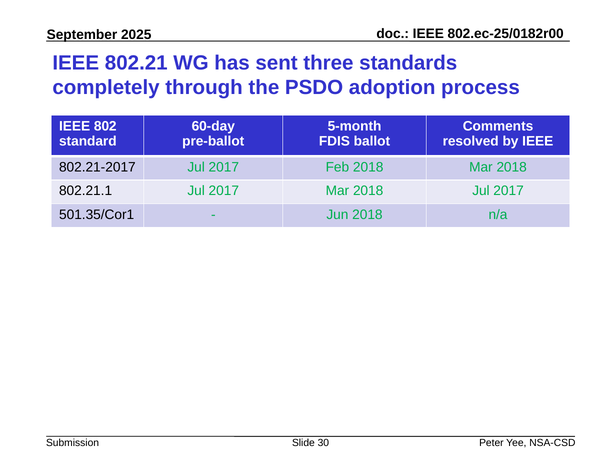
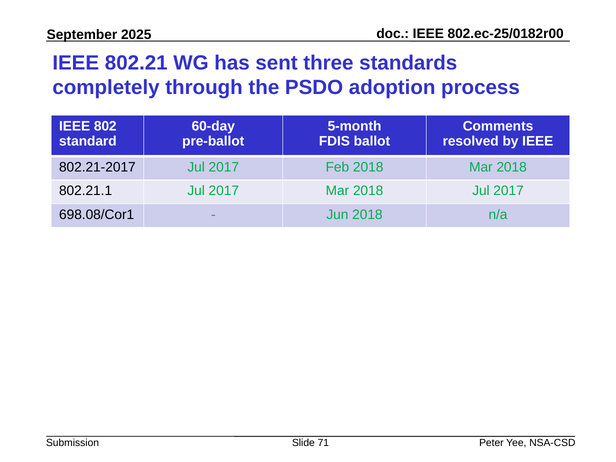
501.35/Cor1: 501.35/Cor1 -> 698.08/Cor1
30: 30 -> 71
